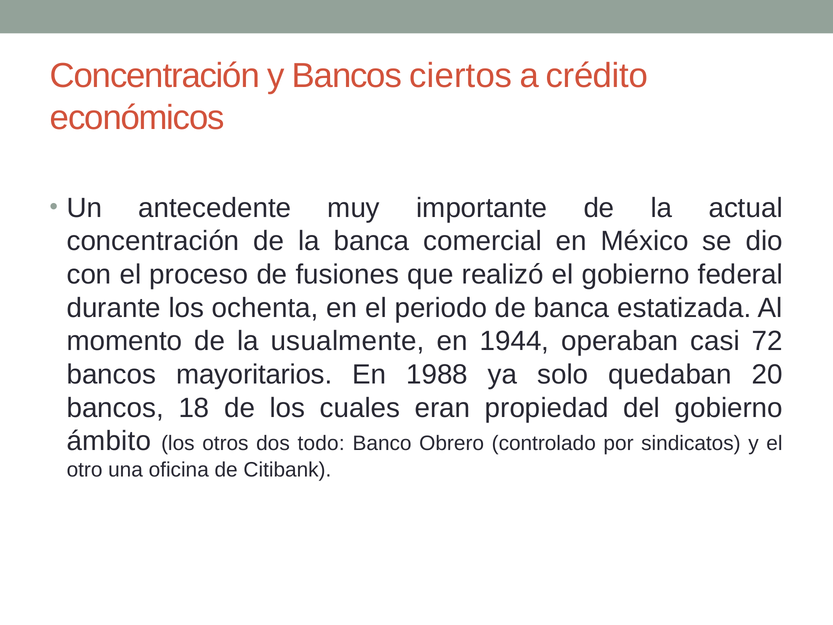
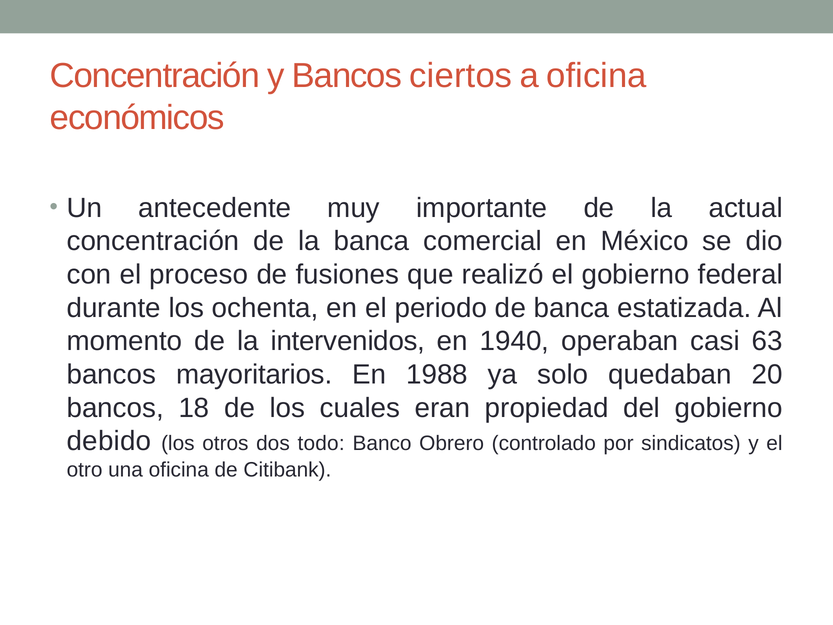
a crédito: crédito -> oficina
usualmente: usualmente -> intervenidos
1944: 1944 -> 1940
72: 72 -> 63
ámbito: ámbito -> debido
